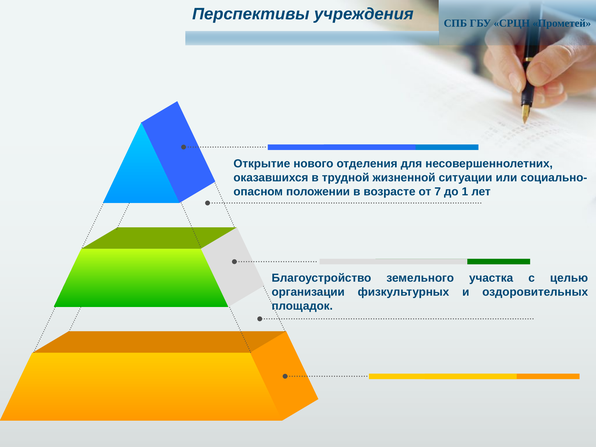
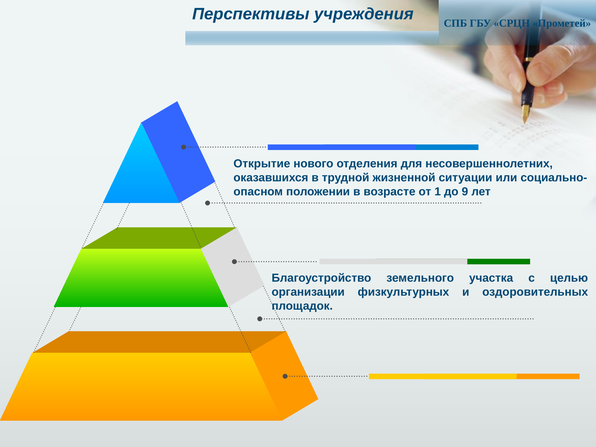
7: 7 -> 1
1: 1 -> 9
